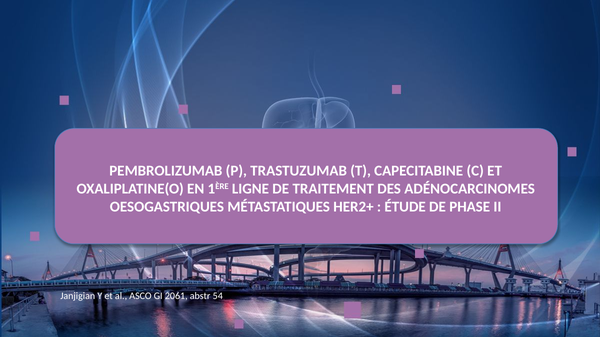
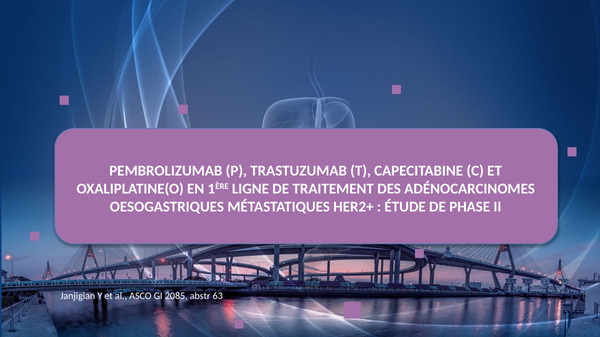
2061: 2061 -> 2085
54: 54 -> 63
